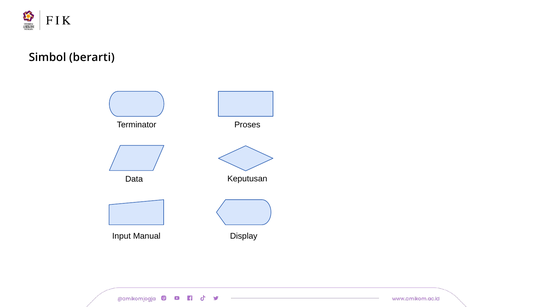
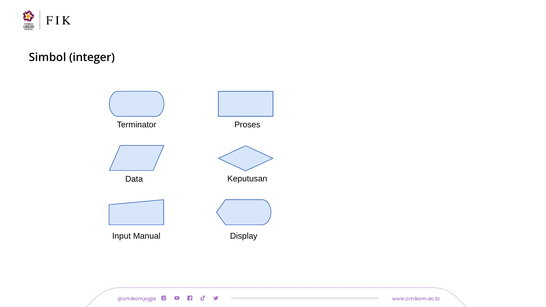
berarti: berarti -> integer
